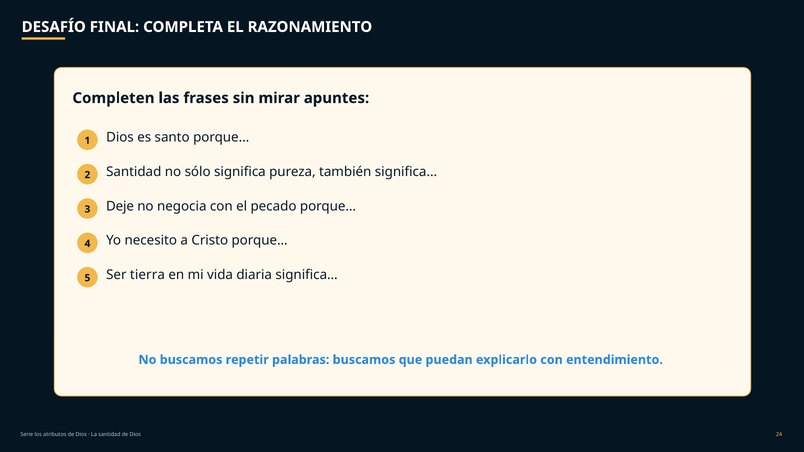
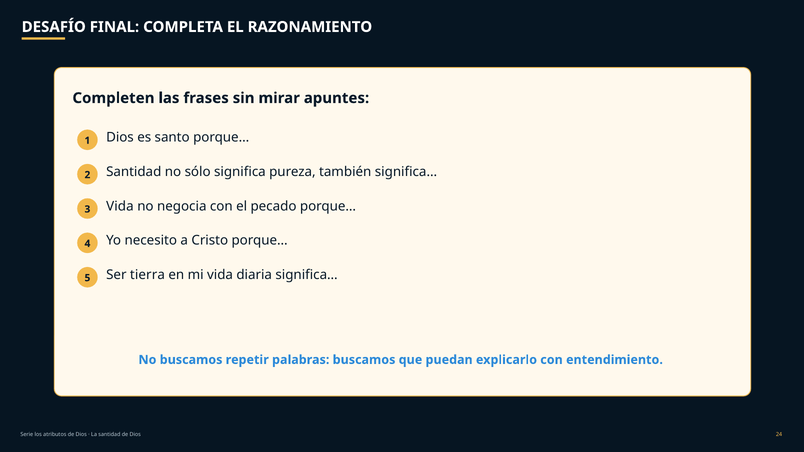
3 Deje: Deje -> Vida
